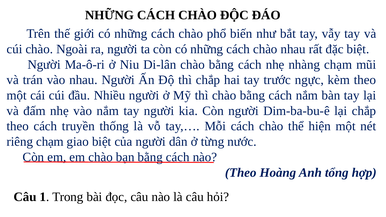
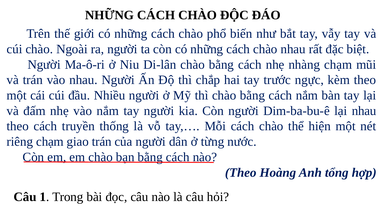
lại chắp: chắp -> nhau
giao biệt: biệt -> trán
